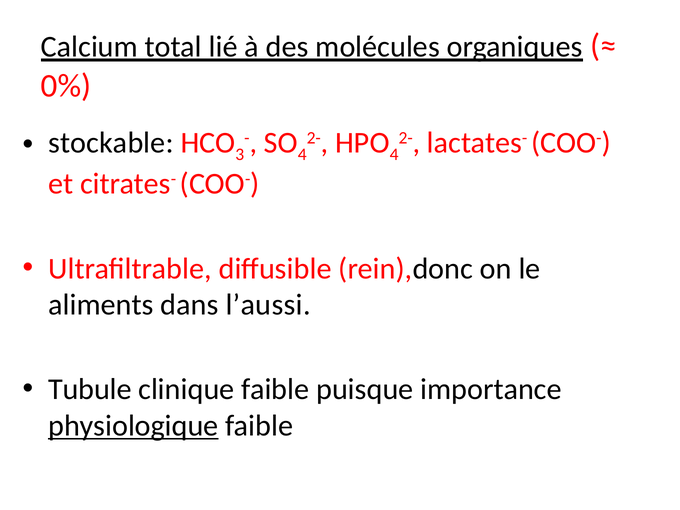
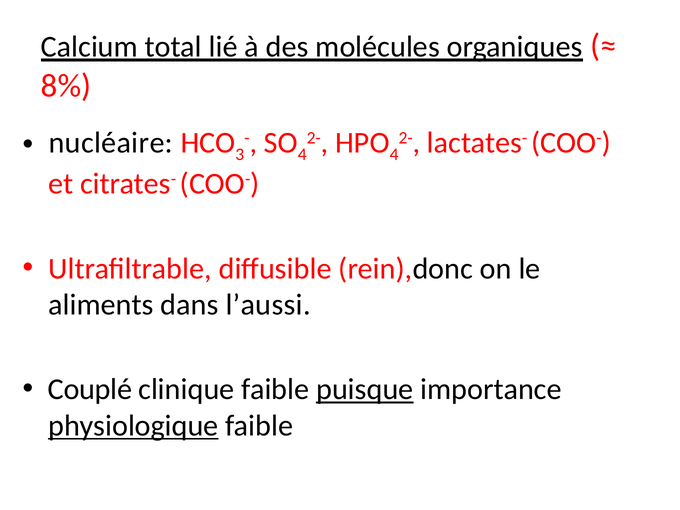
0%: 0% -> 8%
stockable: stockable -> nucléaire
Tubule: Tubule -> Couplé
puisque underline: none -> present
